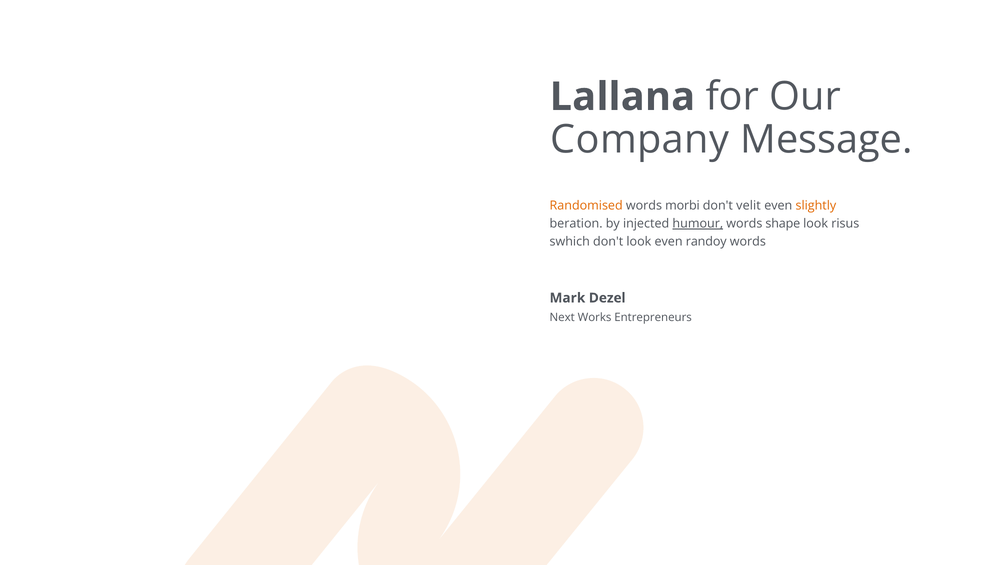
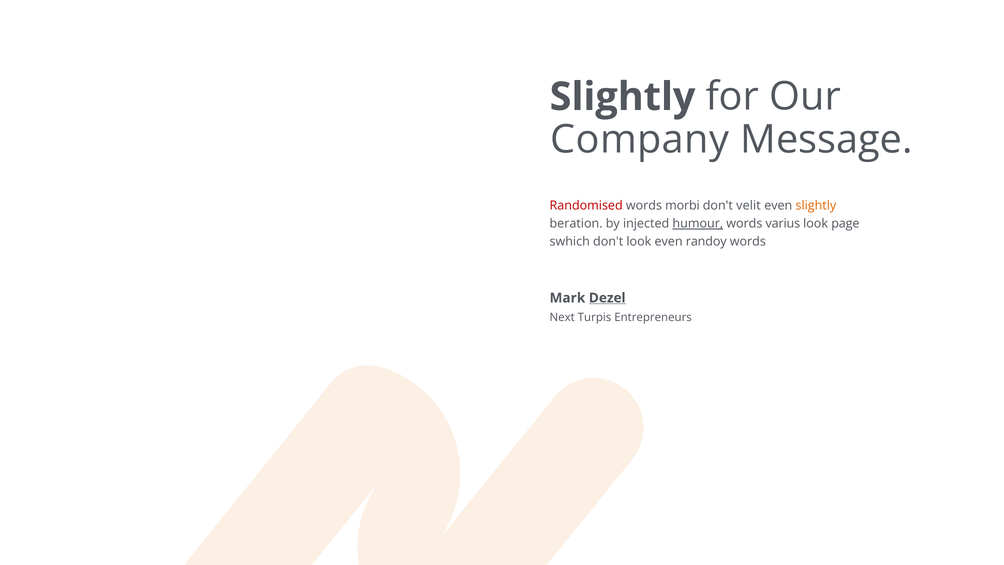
Lallana at (622, 97): Lallana -> Slightly
Randomised colour: orange -> red
shape: shape -> varius
risus: risus -> page
Dezel underline: none -> present
Works: Works -> Turpis
